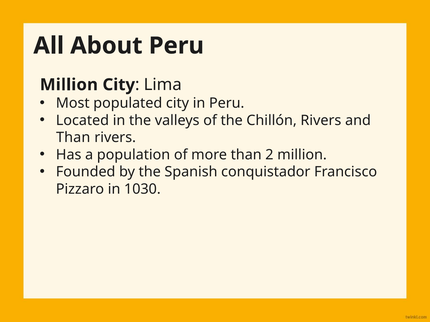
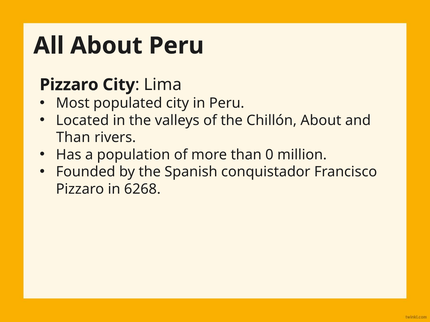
Million at (69, 85): Million -> Pizzaro
Chillón Rivers: Rivers -> About
2: 2 -> 0
1030: 1030 -> 6268
